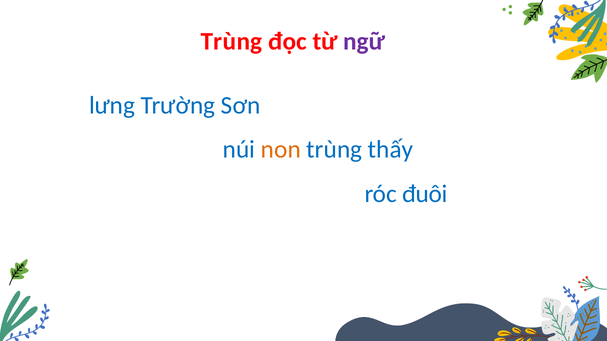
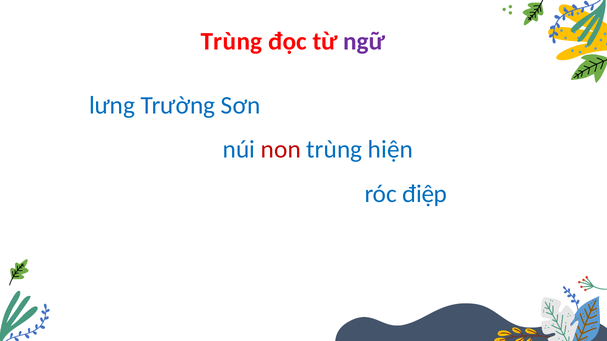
non colour: orange -> red
thấy: thấy -> hiện
đuôi: đuôi -> điệp
